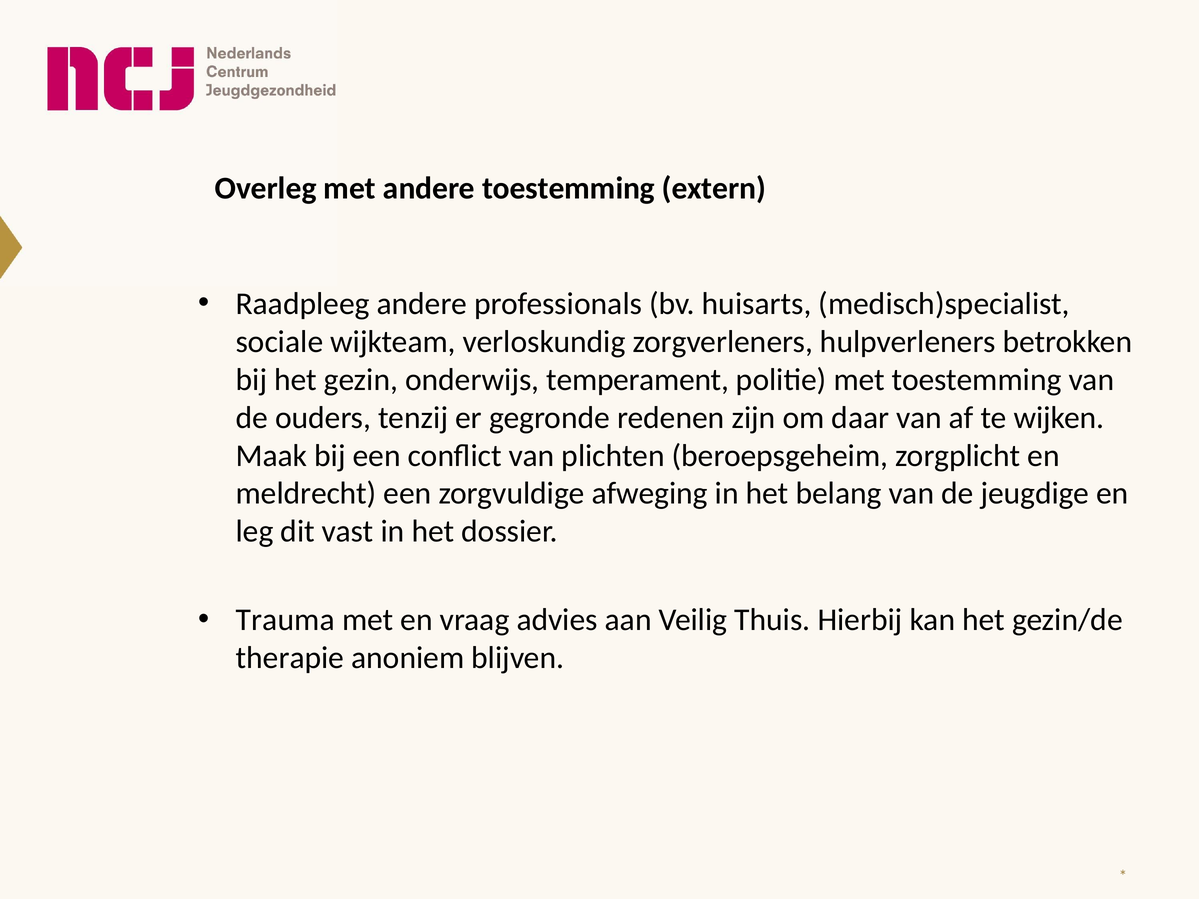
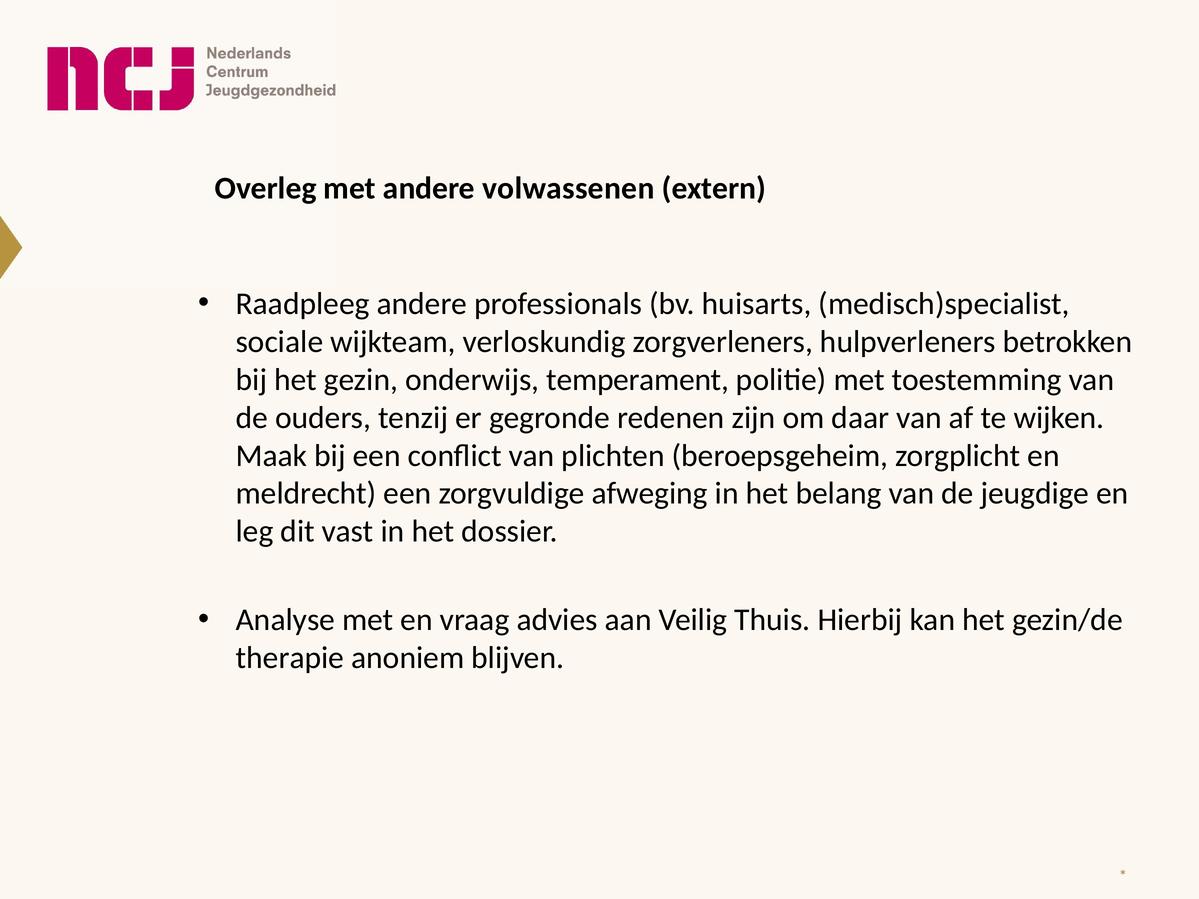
andere toestemming: toestemming -> volwassenen
Trauma: Trauma -> Analyse
